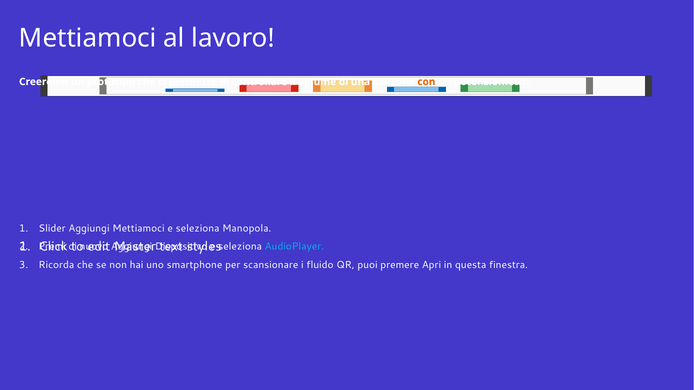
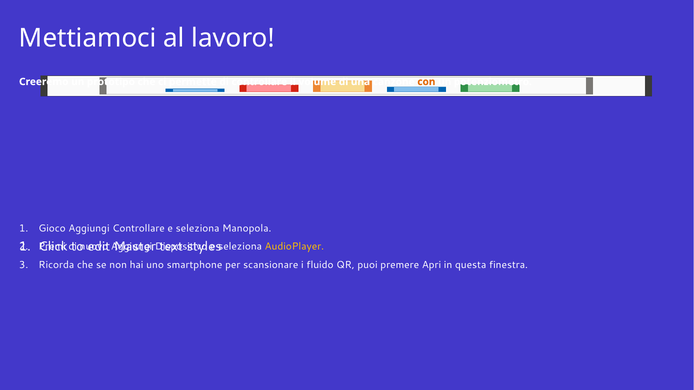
Slider: Slider -> Gioco
Aggiungi Mettiamoci: Mettiamoci -> Controllare
AudioPlayer colour: light blue -> yellow
